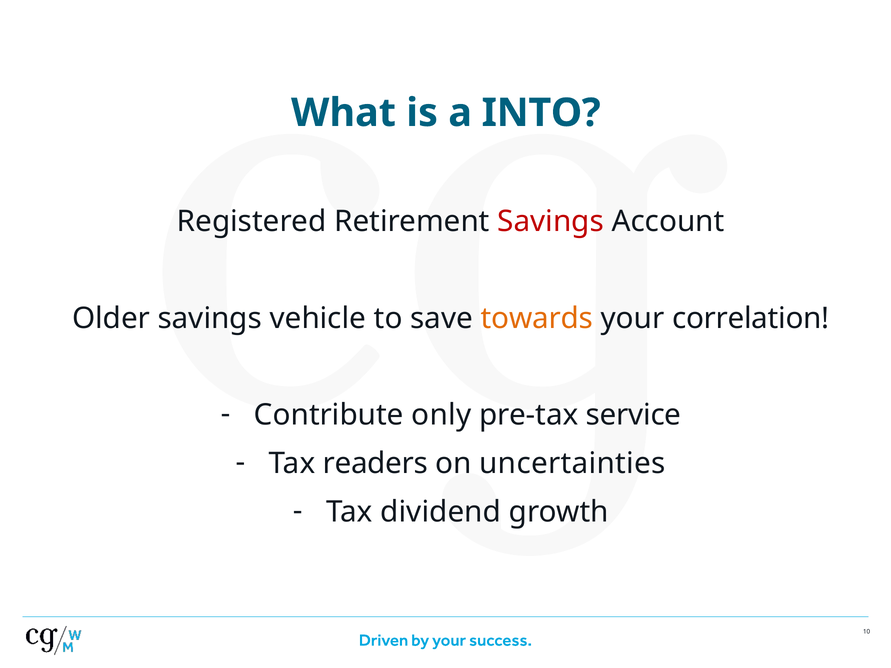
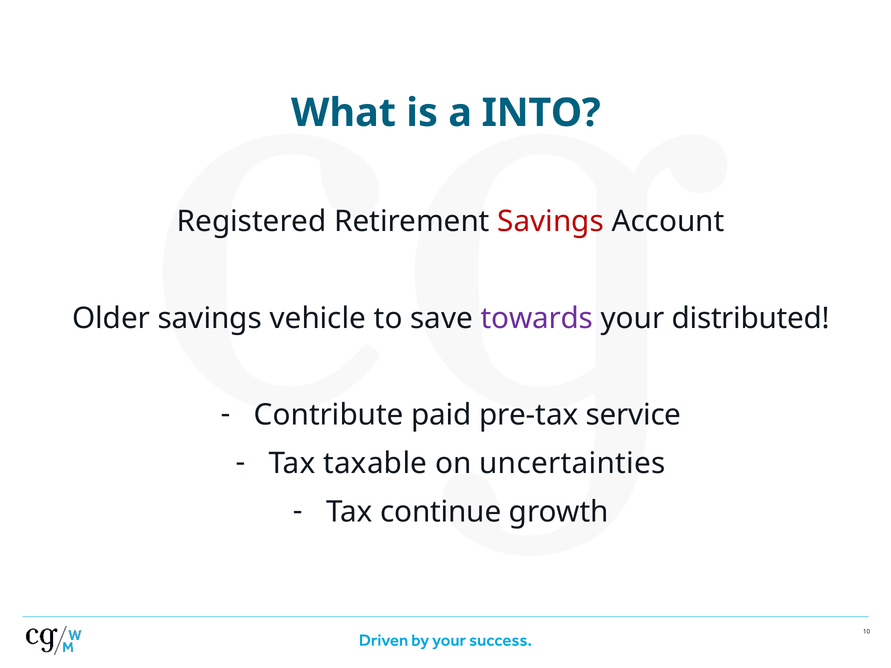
towards colour: orange -> purple
correlation: correlation -> distributed
only: only -> paid
readers: readers -> taxable
dividend: dividend -> continue
